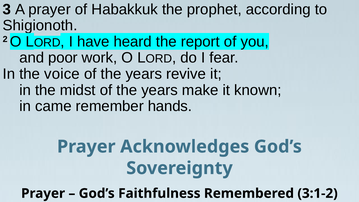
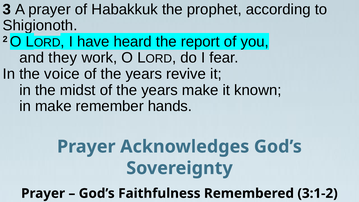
poor: poor -> they
in came: came -> make
